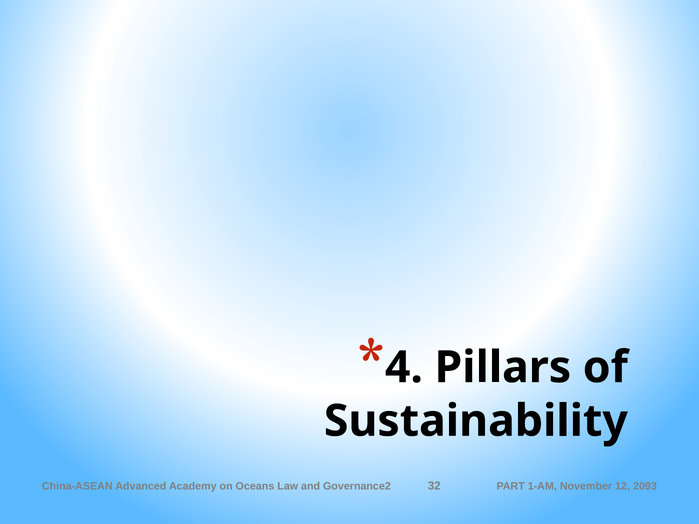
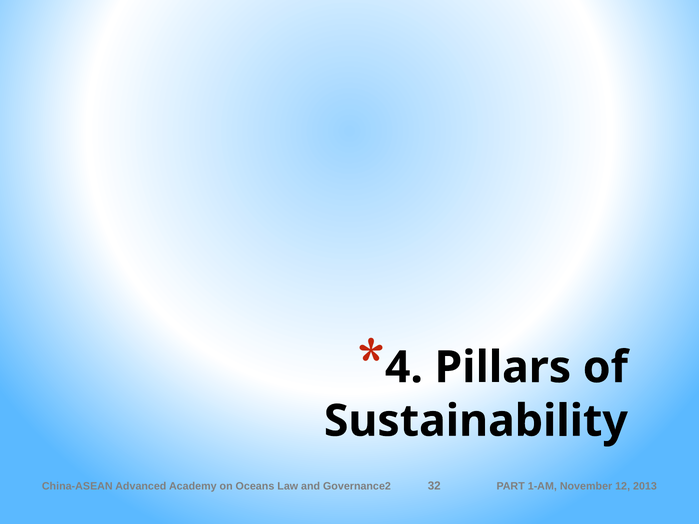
2093: 2093 -> 2013
